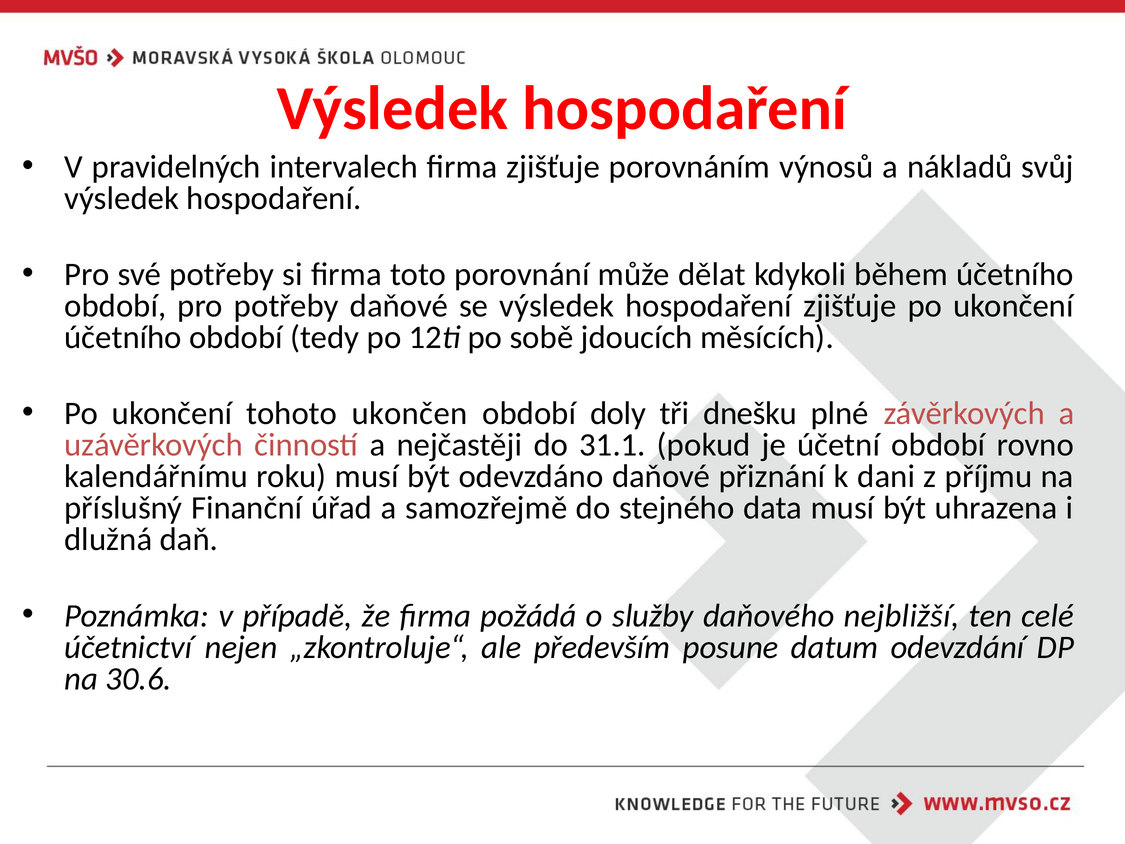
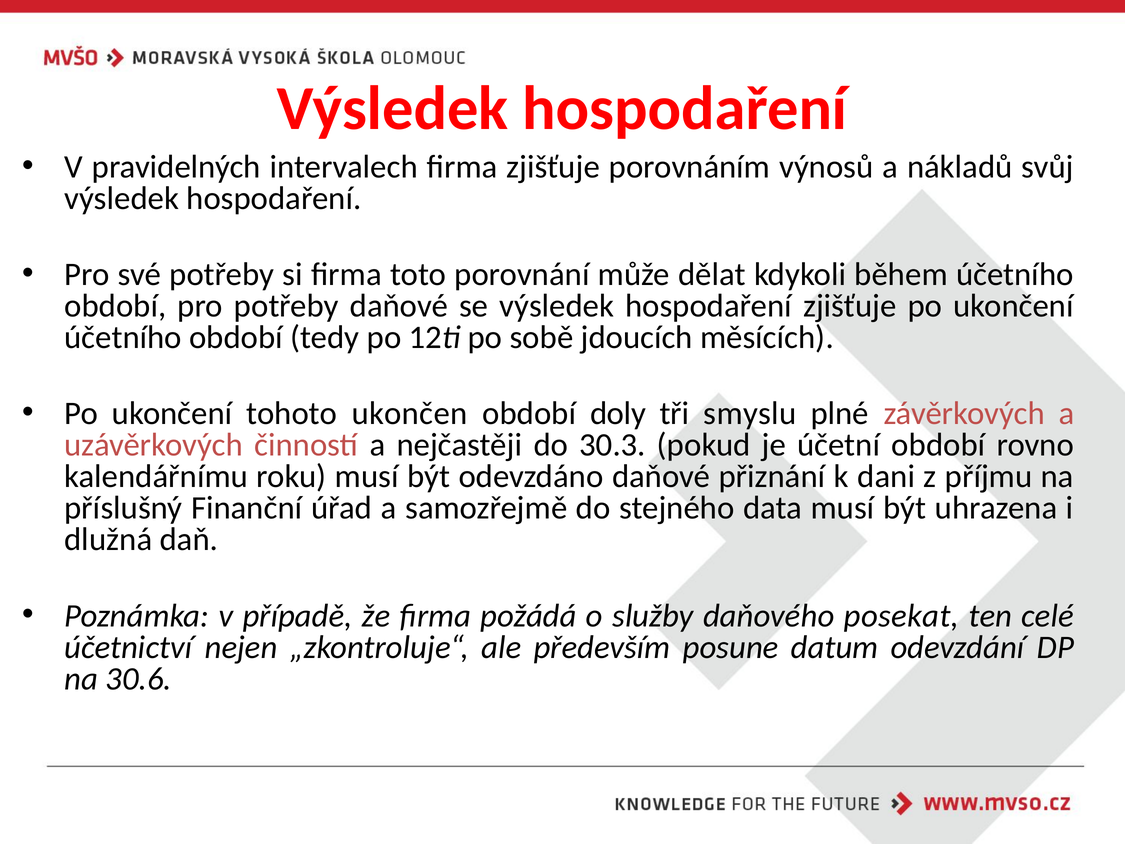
dnešku: dnešku -> smyslu
31.1: 31.1 -> 30.3
nejbližší: nejbližší -> posekat
